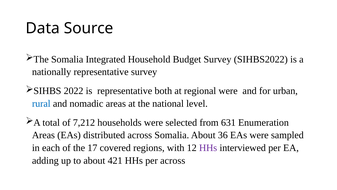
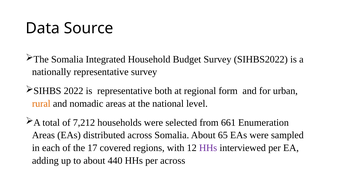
regional were: were -> form
rural colour: blue -> orange
631: 631 -> 661
36: 36 -> 65
421: 421 -> 440
